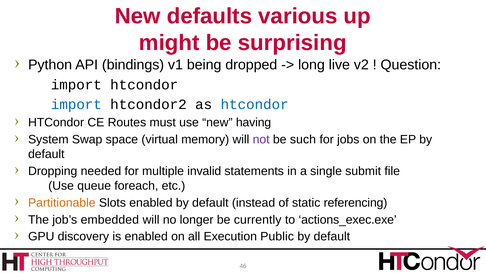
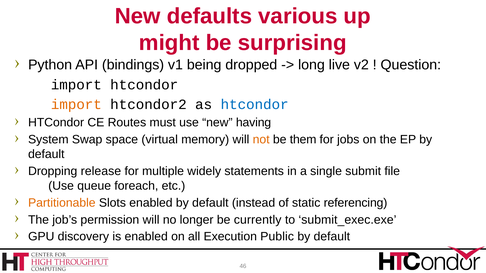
import at (76, 105) colour: blue -> orange
not colour: purple -> orange
such: such -> them
needed: needed -> release
invalid: invalid -> widely
embedded: embedded -> permission
actions_exec.exe: actions_exec.exe -> submit_exec.exe
